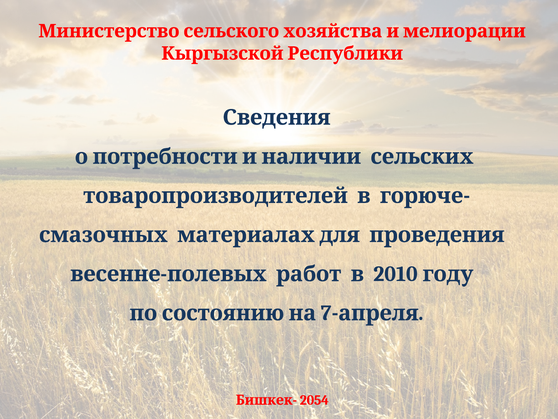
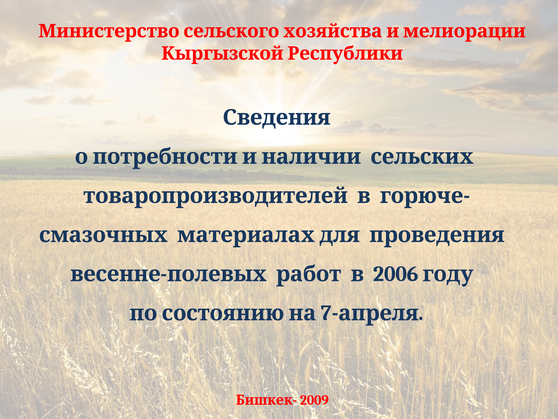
2010: 2010 -> 2006
2054: 2054 -> 2009
